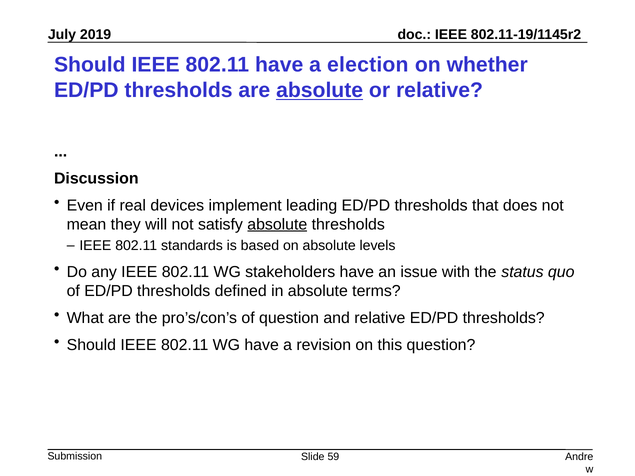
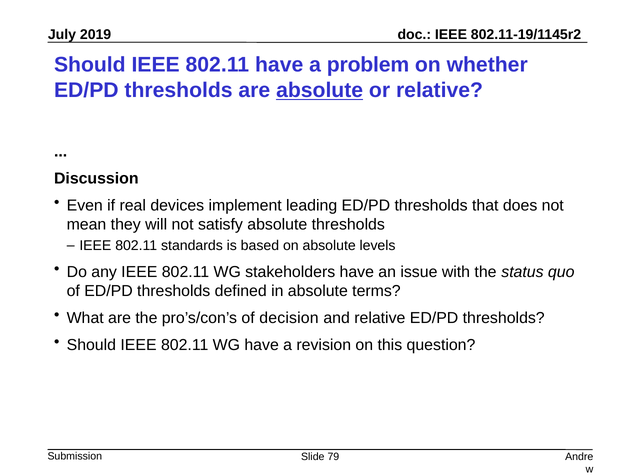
election: election -> problem
absolute at (277, 224) underline: present -> none
of question: question -> decision
59: 59 -> 79
